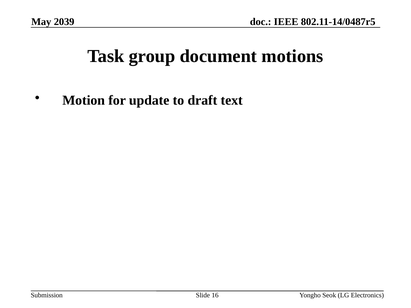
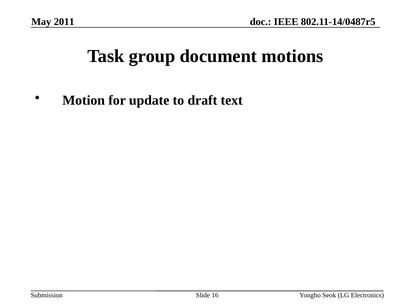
2039: 2039 -> 2011
